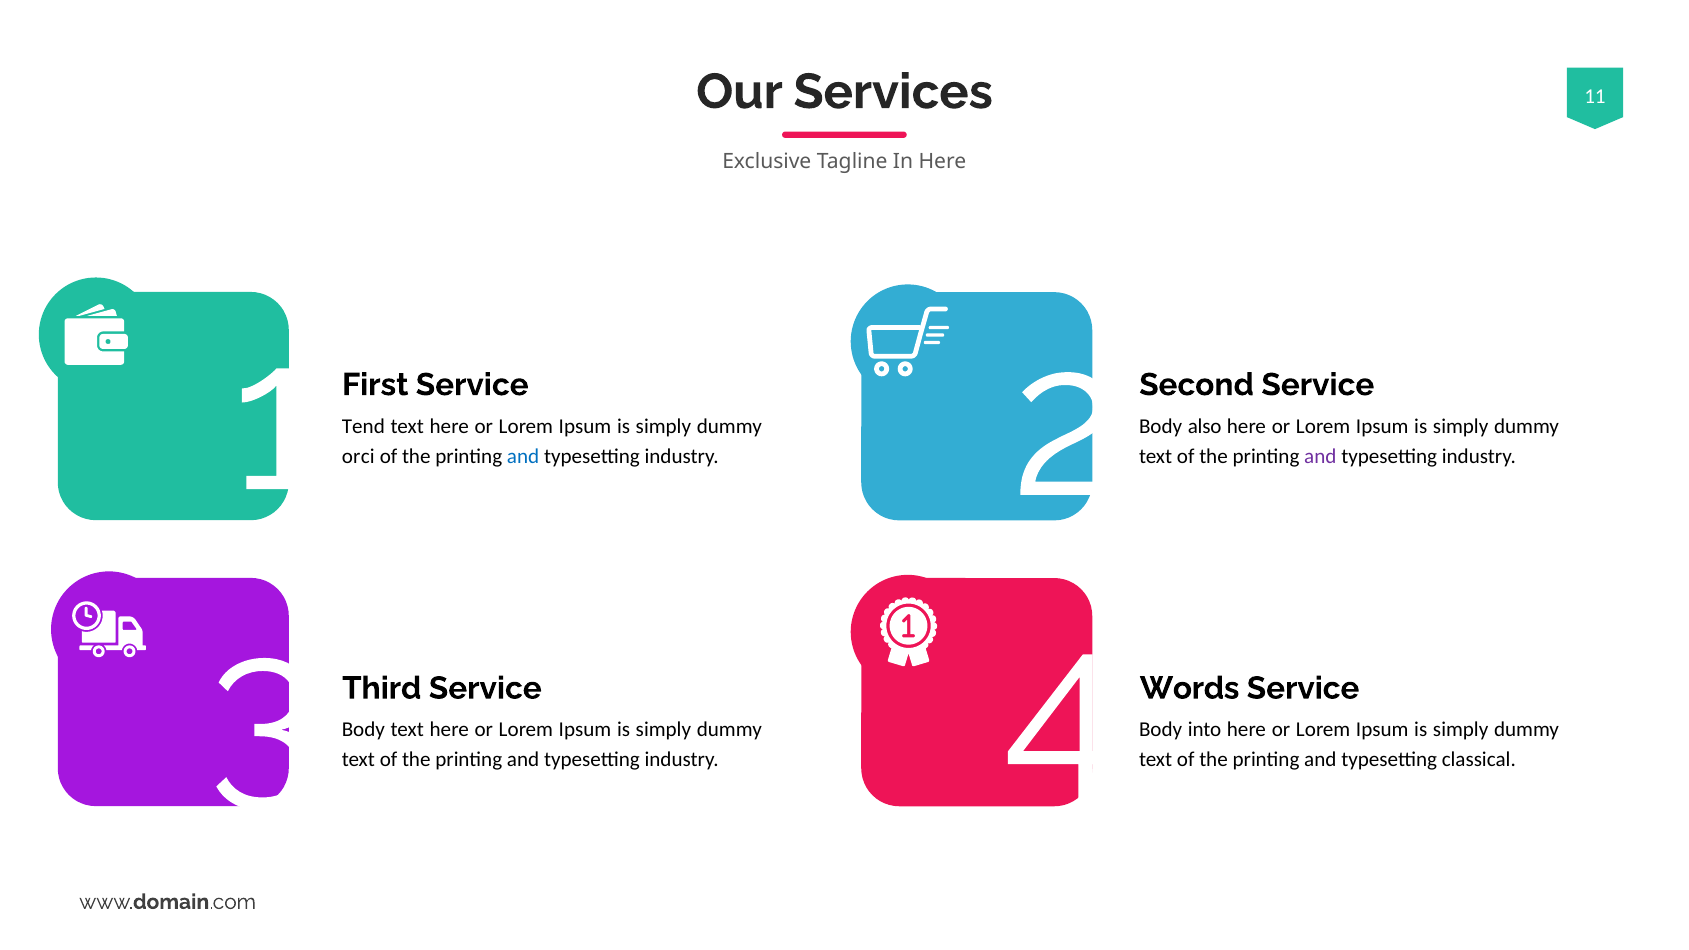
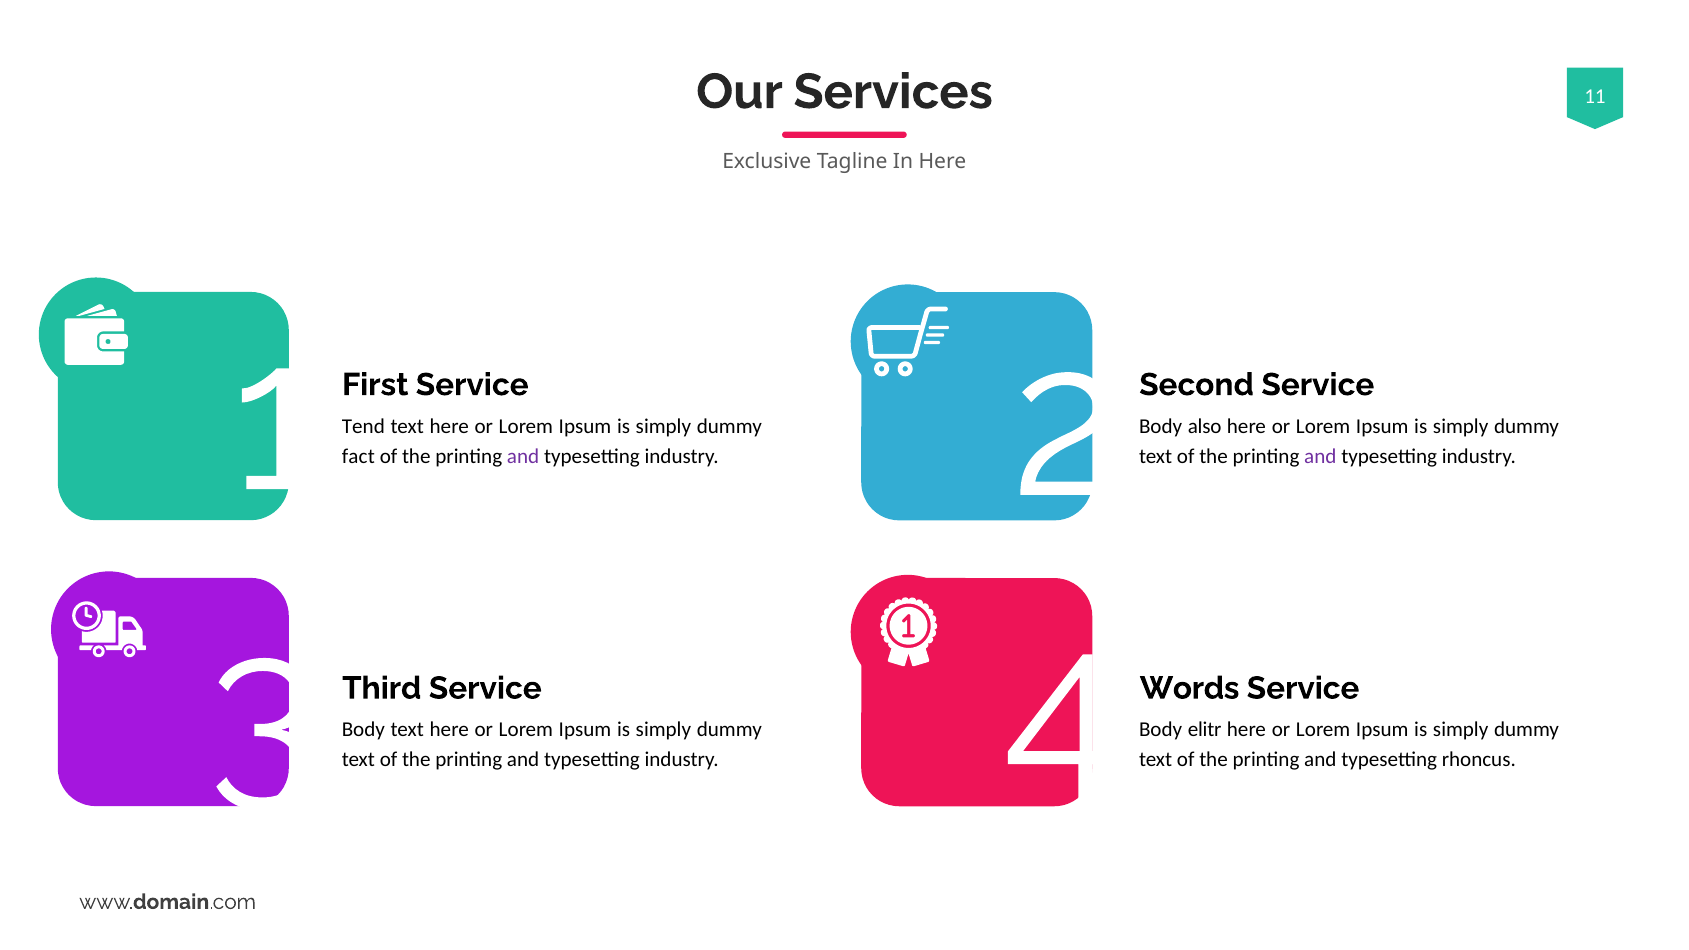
orci: orci -> fact
and at (523, 457) colour: blue -> purple
into: into -> elitr
classical: classical -> rhoncus
